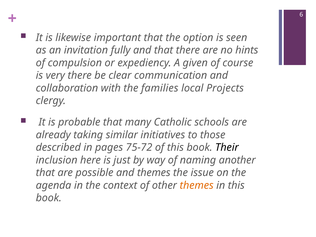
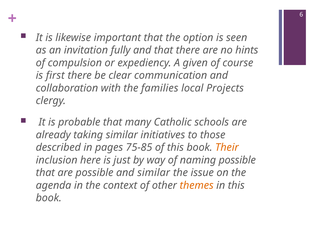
very: very -> first
75-72: 75-72 -> 75-85
Their colour: black -> orange
naming another: another -> possible
and themes: themes -> similar
